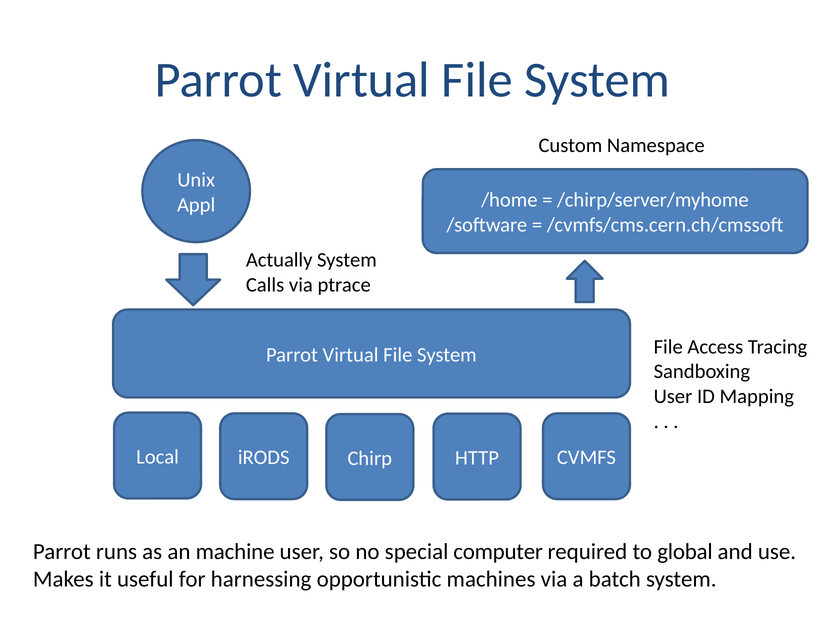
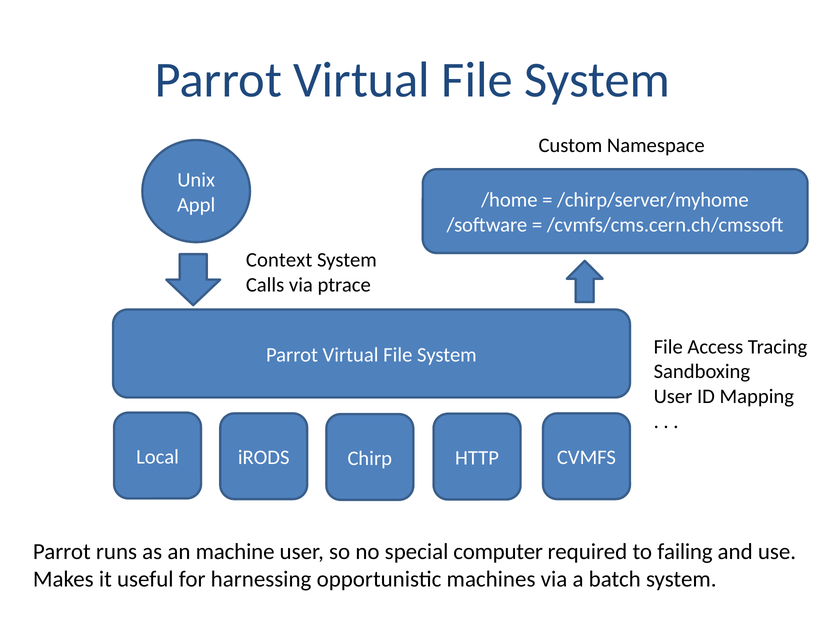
Actually: Actually -> Context
global: global -> failing
